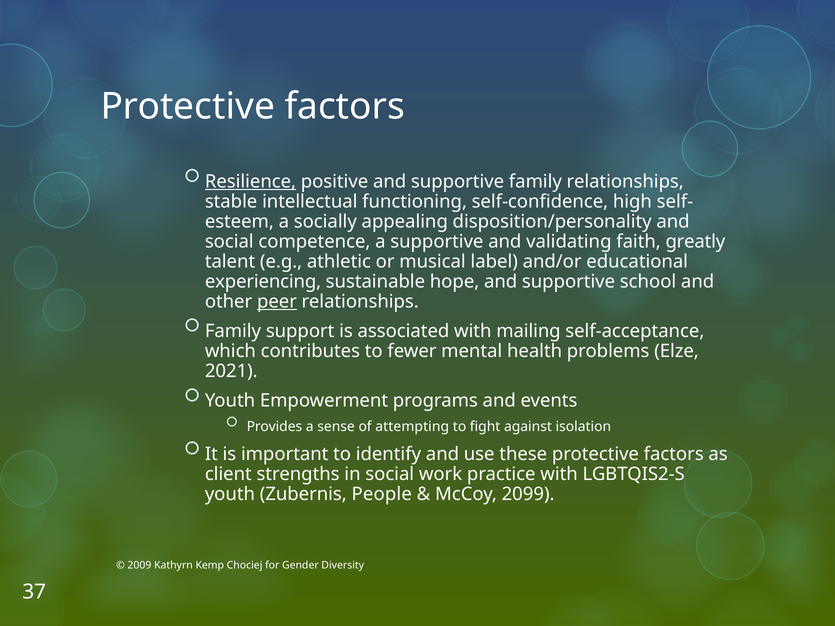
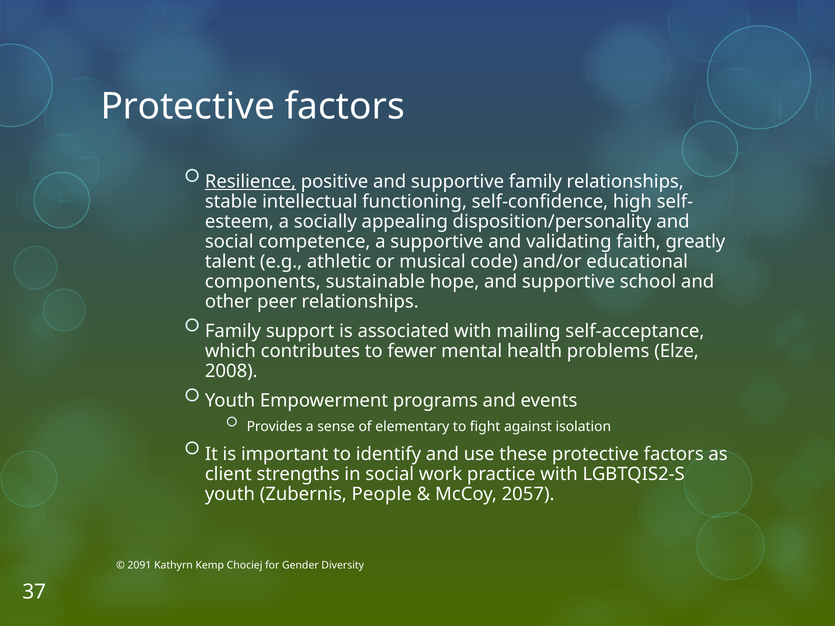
label: label -> code
experiencing: experiencing -> components
peer underline: present -> none
2021: 2021 -> 2008
attempting: attempting -> elementary
2099: 2099 -> 2057
2009: 2009 -> 2091
